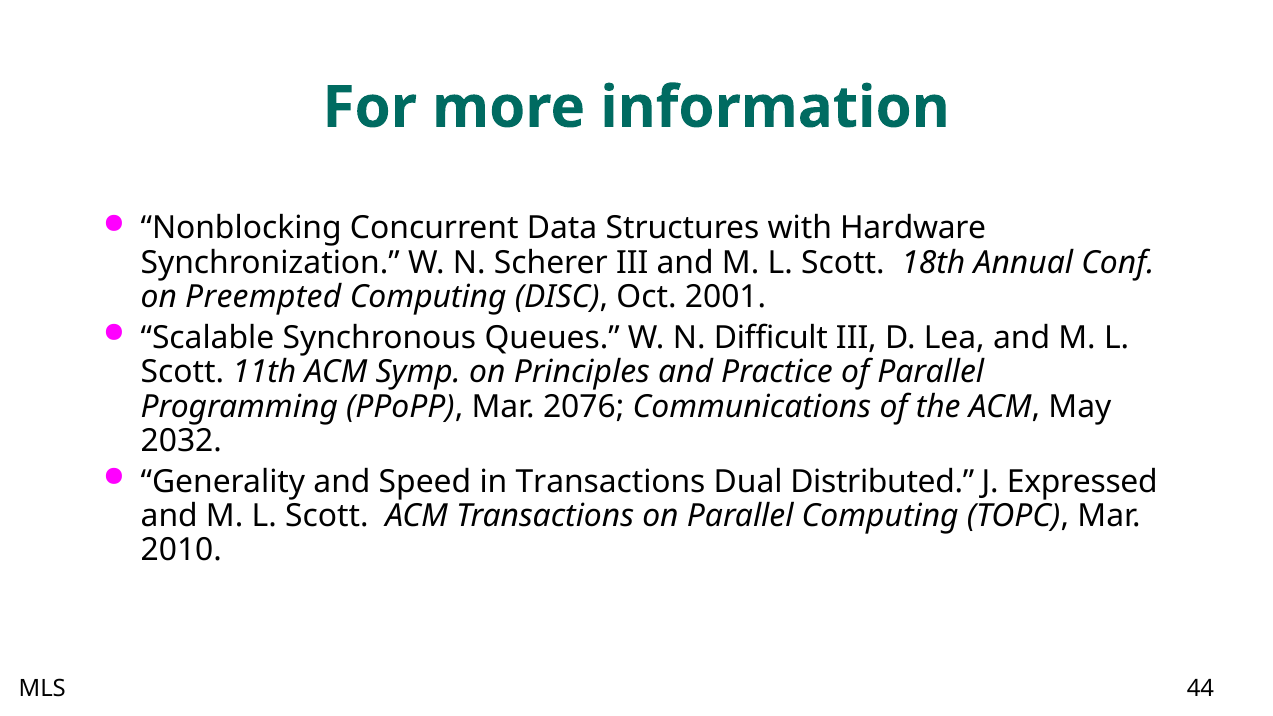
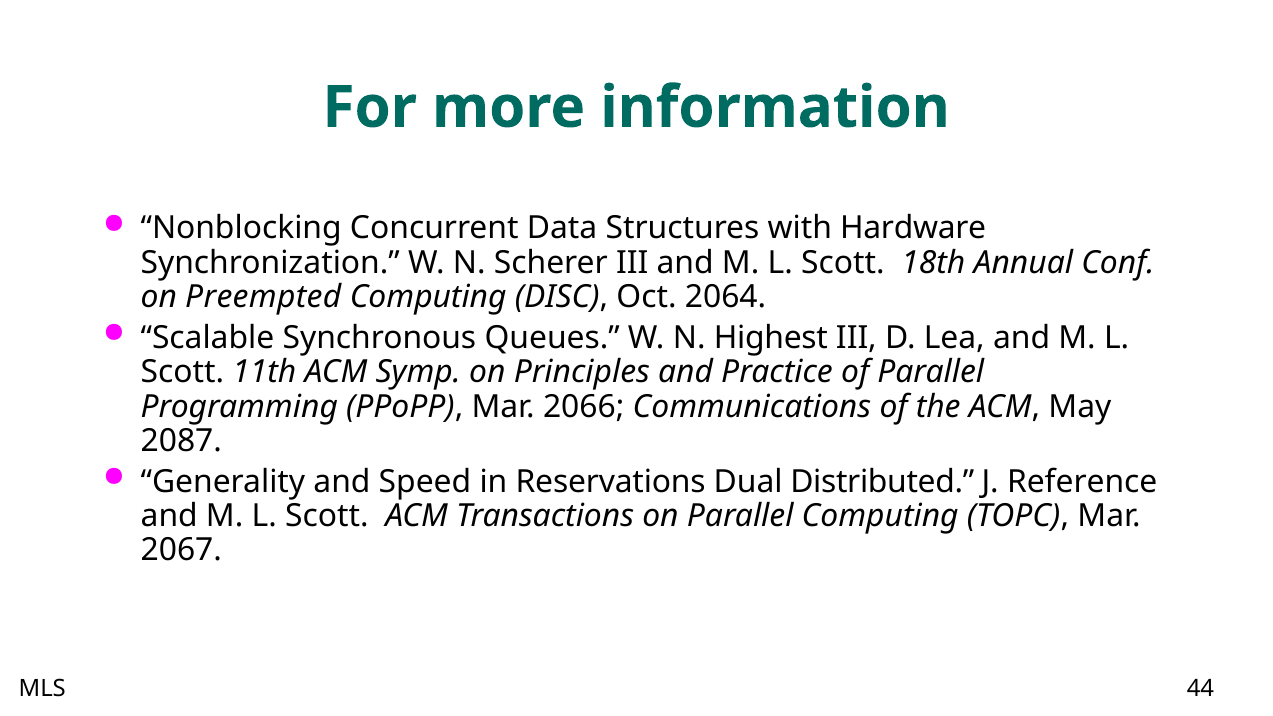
2001: 2001 -> 2064
Difficult: Difficult -> Highest
2076: 2076 -> 2066
2032: 2032 -> 2087
in Transactions: Transactions -> Reservations
Expressed: Expressed -> Reference
2010: 2010 -> 2067
